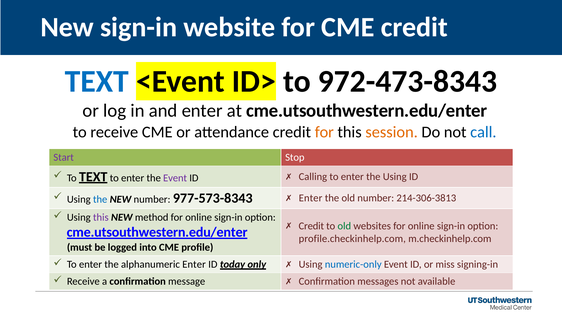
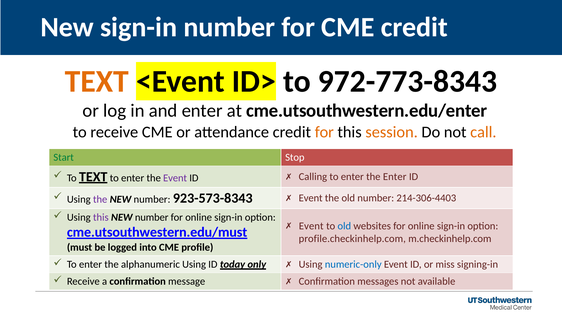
sign-in website: website -> number
TEXT at (97, 82) colour: blue -> orange
972-473-8343: 972-473-8343 -> 972-773-8343
call colour: blue -> orange
Start colour: purple -> green
the Using: Using -> Enter
the at (100, 199) colour: blue -> purple
977-573-8343: 977-573-8343 -> 923-573-8343
Enter at (311, 198): Enter -> Event
214-306-3813: 214-306-3813 -> 214-306-4403
method at (152, 217): method -> number
Credit at (311, 226): Credit -> Event
old at (344, 226) colour: green -> blue
cme.utsouthwestern.edu/enter at (157, 232): cme.utsouthwestern.edu/enter -> cme.utsouthwestern.edu/must
alphanumeric Enter: Enter -> Using
